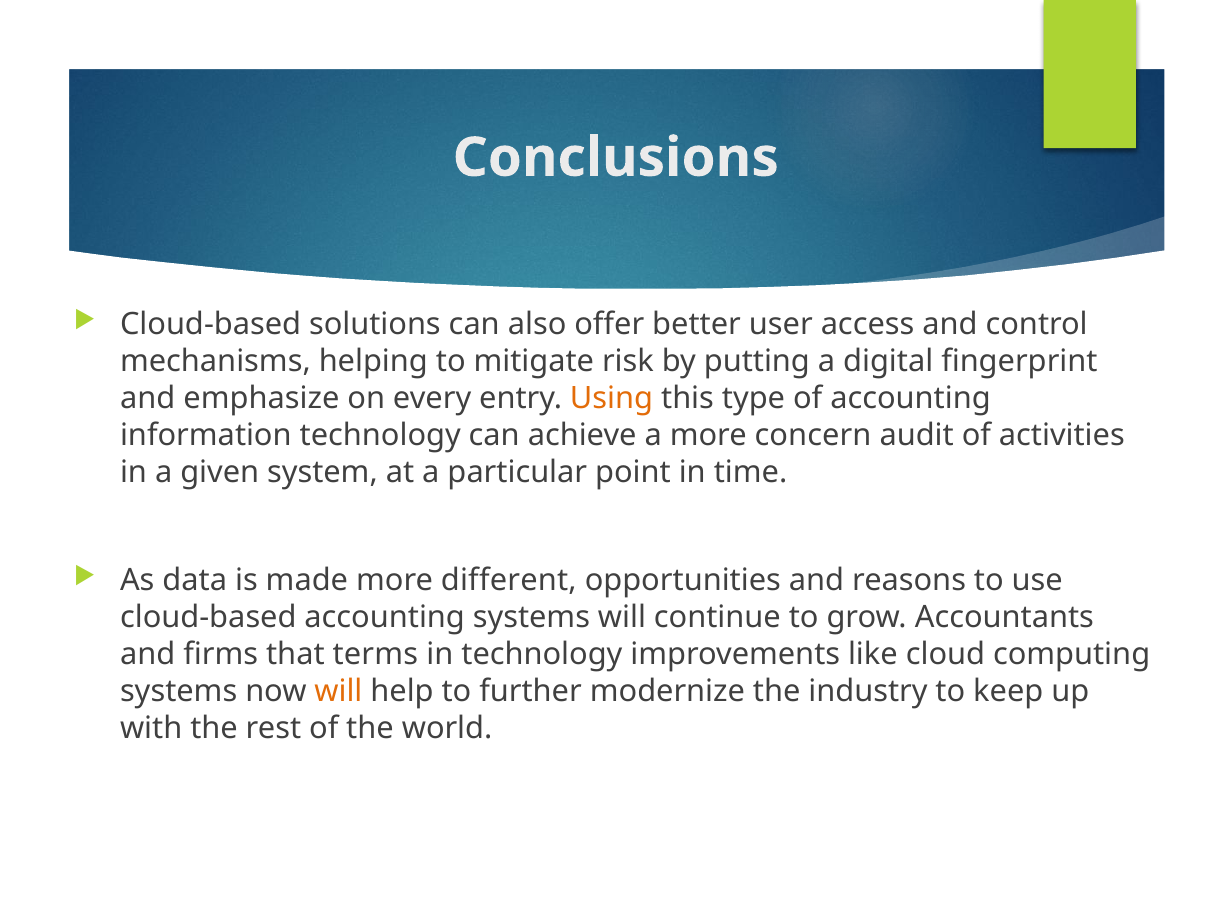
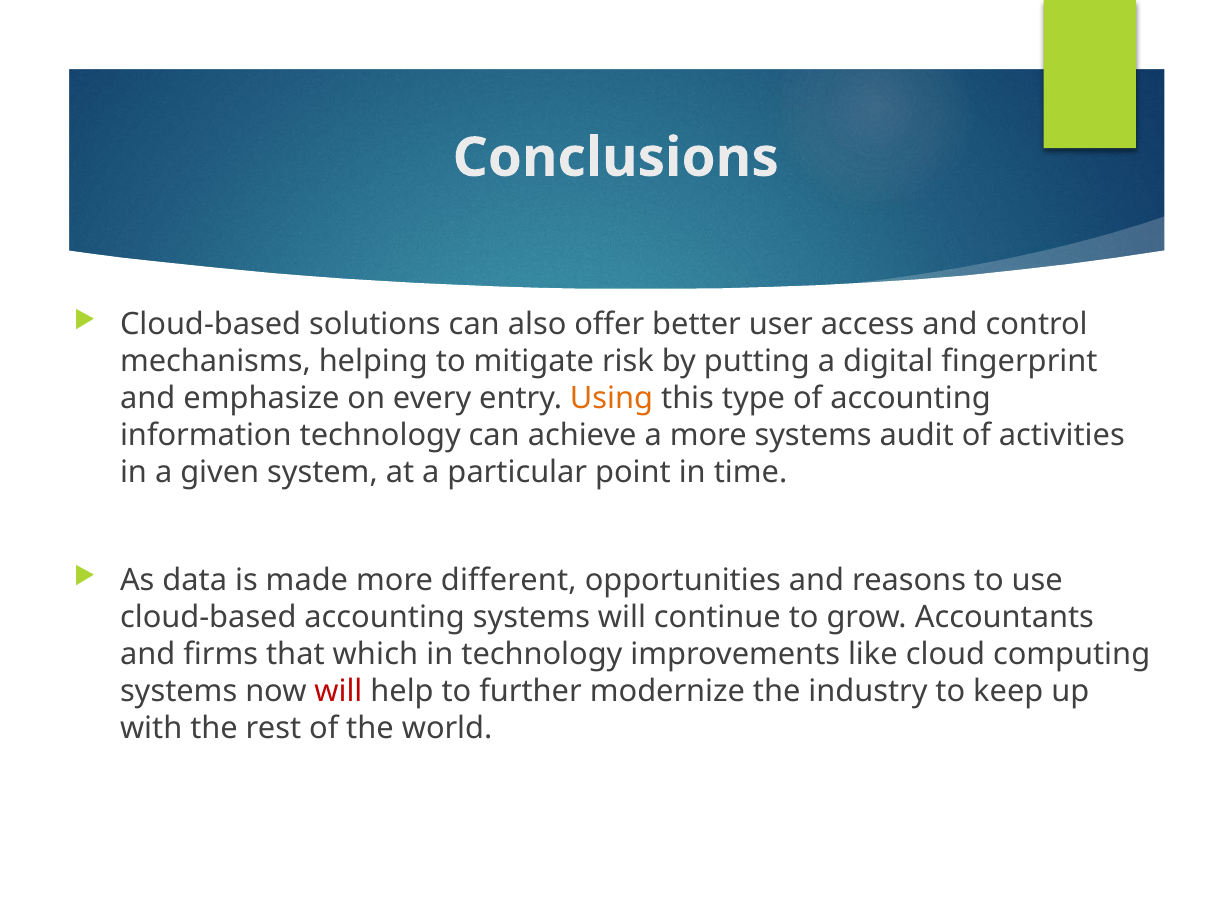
more concern: concern -> systems
terms: terms -> which
will at (338, 691) colour: orange -> red
